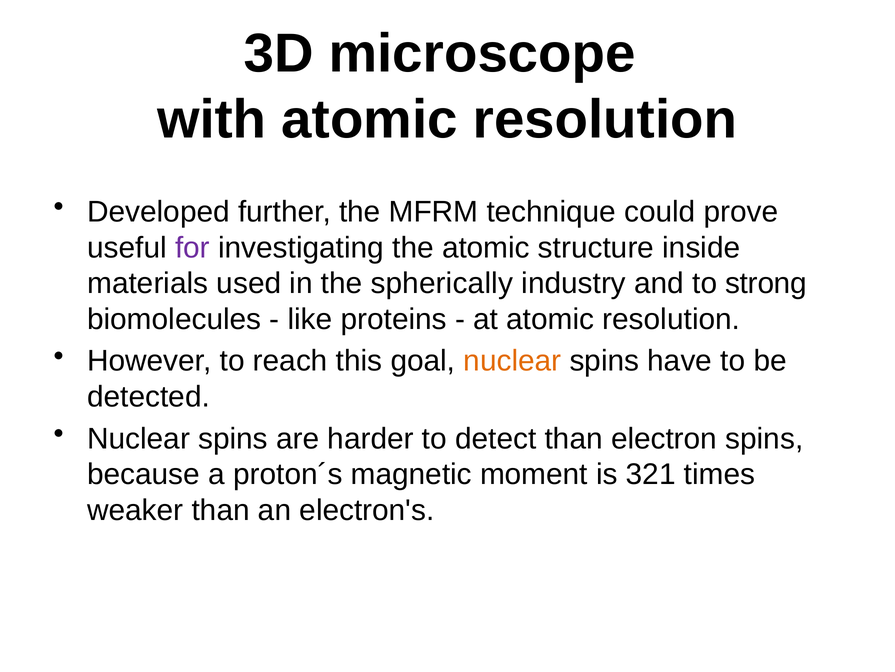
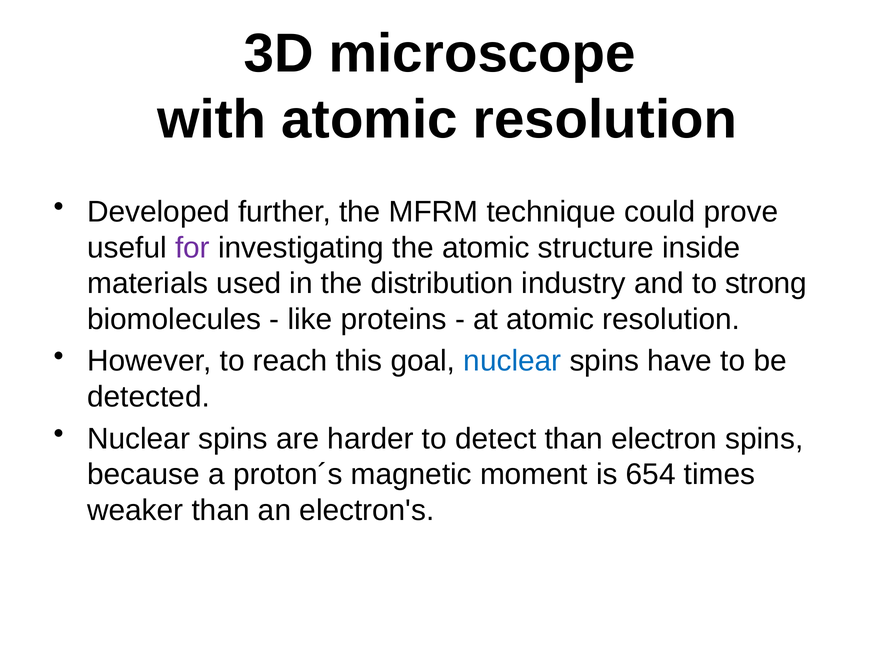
spherically: spherically -> distribution
nuclear at (512, 361) colour: orange -> blue
321: 321 -> 654
